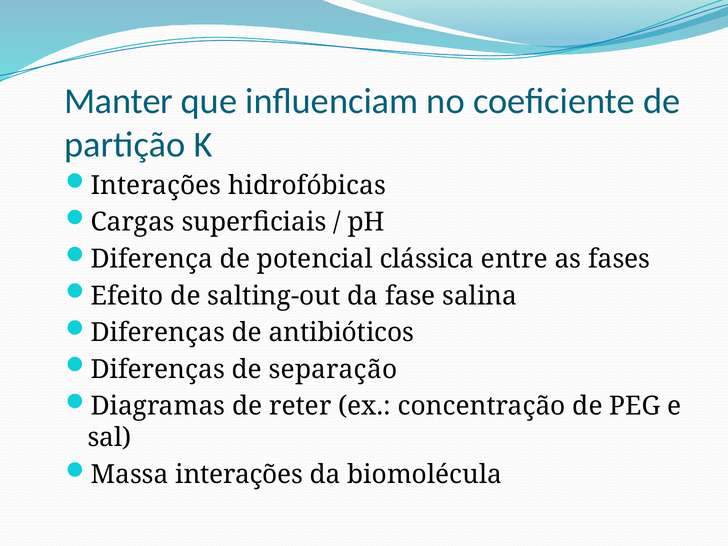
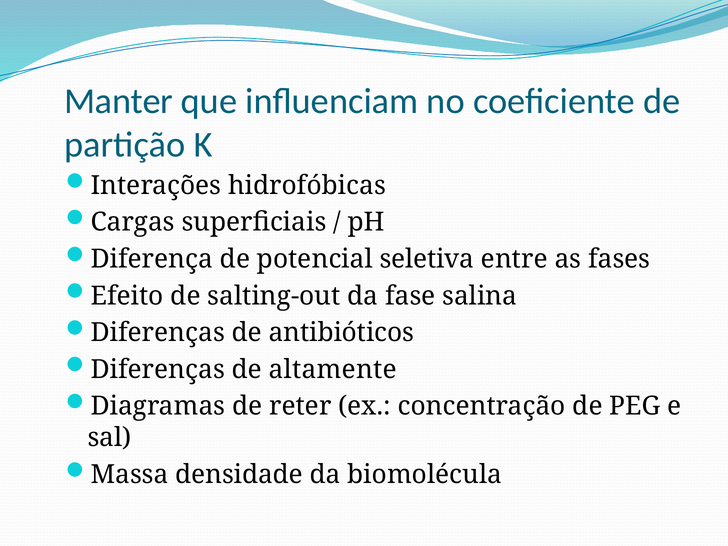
clássica: clássica -> seletiva
separação: separação -> altamente
Massa interações: interações -> densidade
